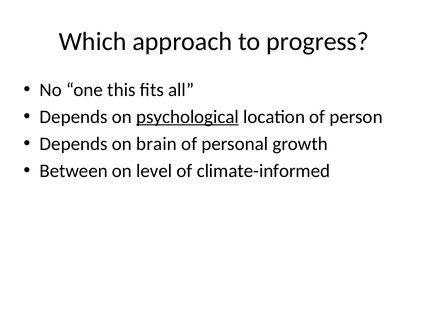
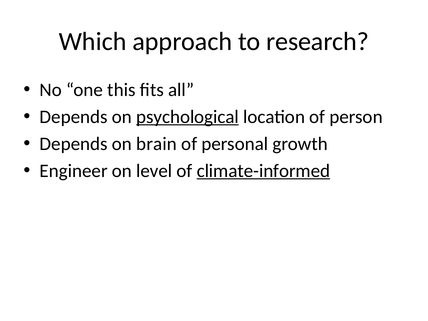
progress: progress -> research
Between: Between -> Engineer
climate-informed underline: none -> present
